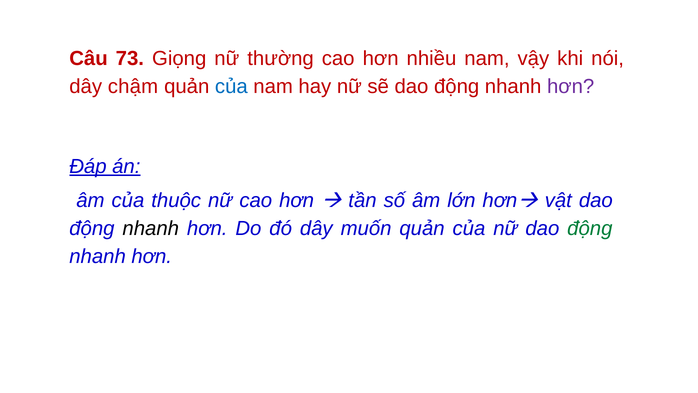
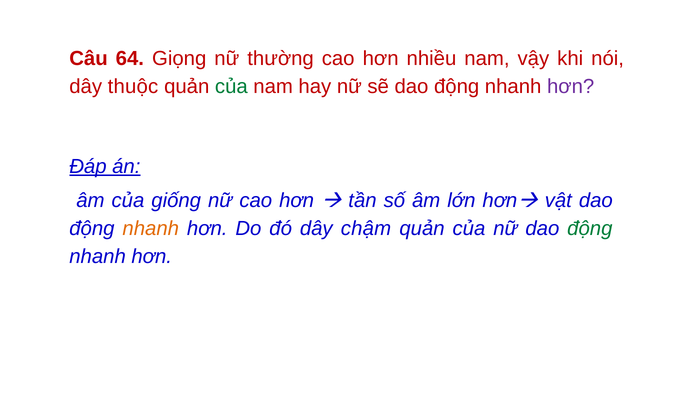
73: 73 -> 64
chậm: chậm -> thuộc
của at (231, 87) colour: blue -> green
thuộc: thuộc -> giống
nhanh at (151, 228) colour: black -> orange
muốn: muốn -> chậm
